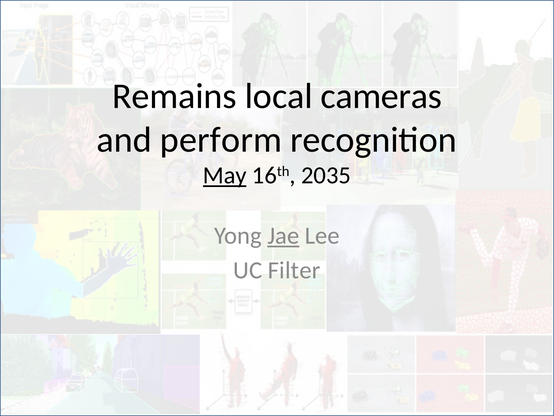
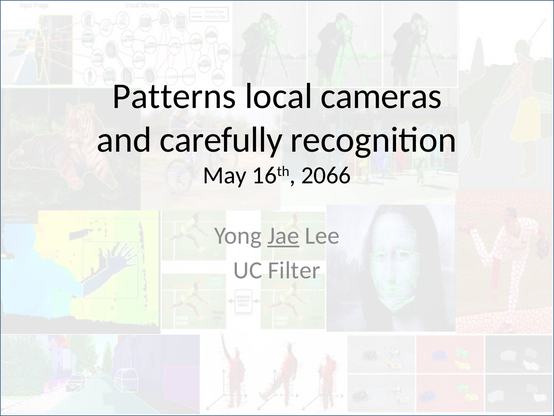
Remains: Remains -> Patterns
perform: perform -> carefully
May underline: present -> none
2035: 2035 -> 2066
